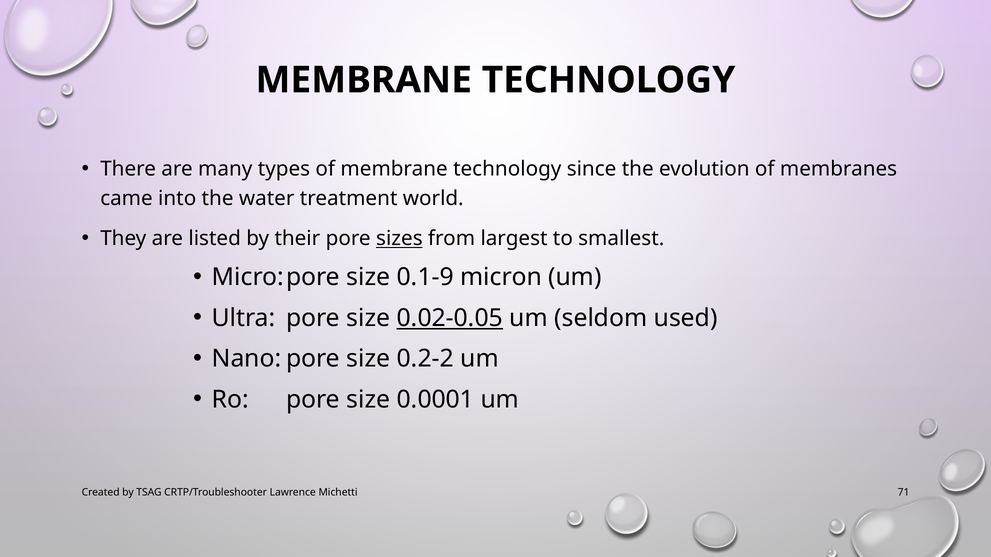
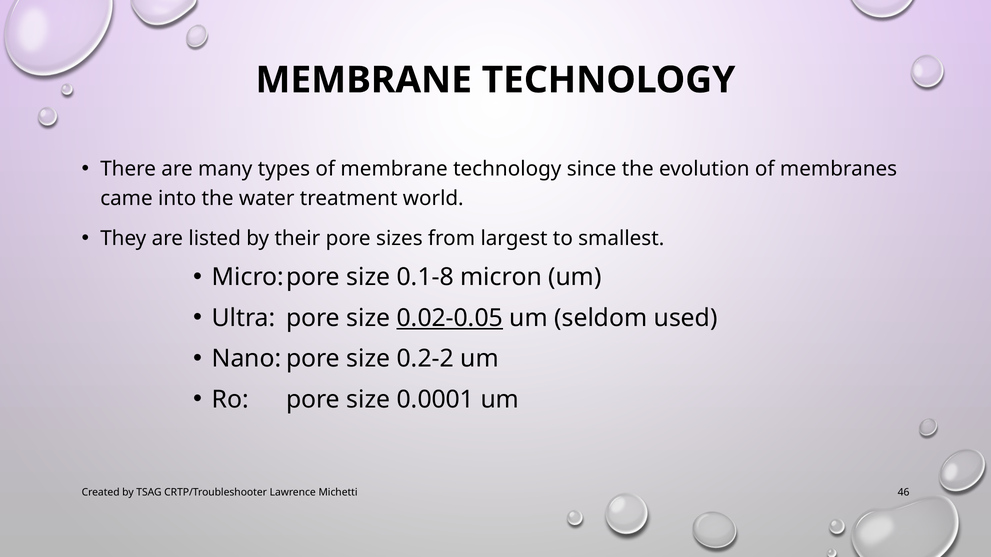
sizes underline: present -> none
0.1-9: 0.1-9 -> 0.1-8
71: 71 -> 46
